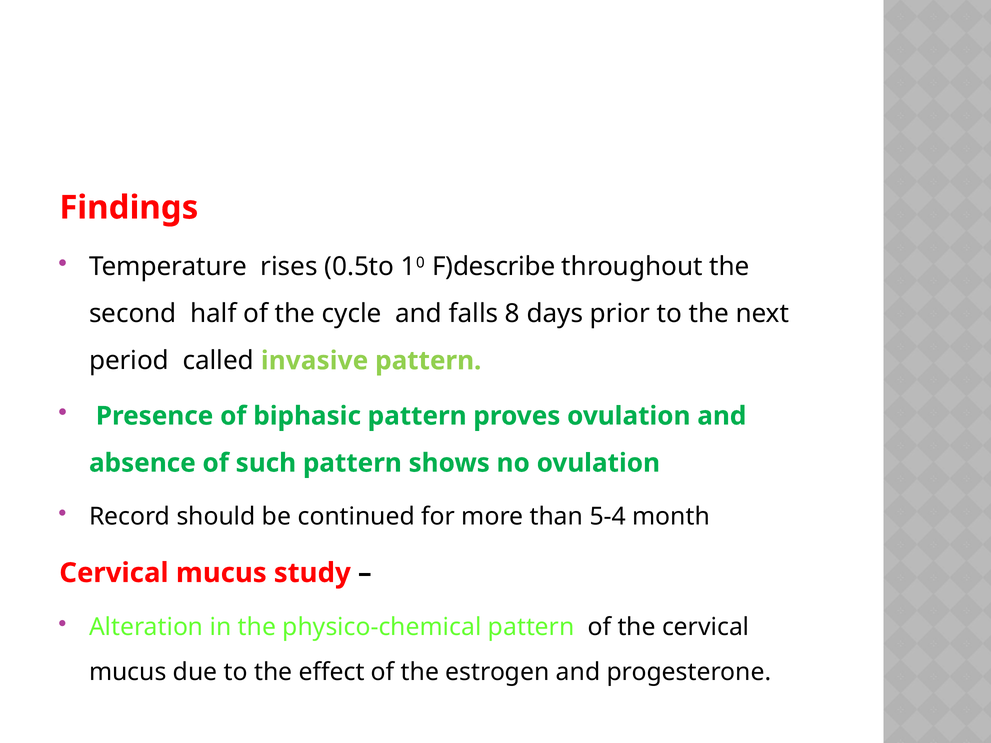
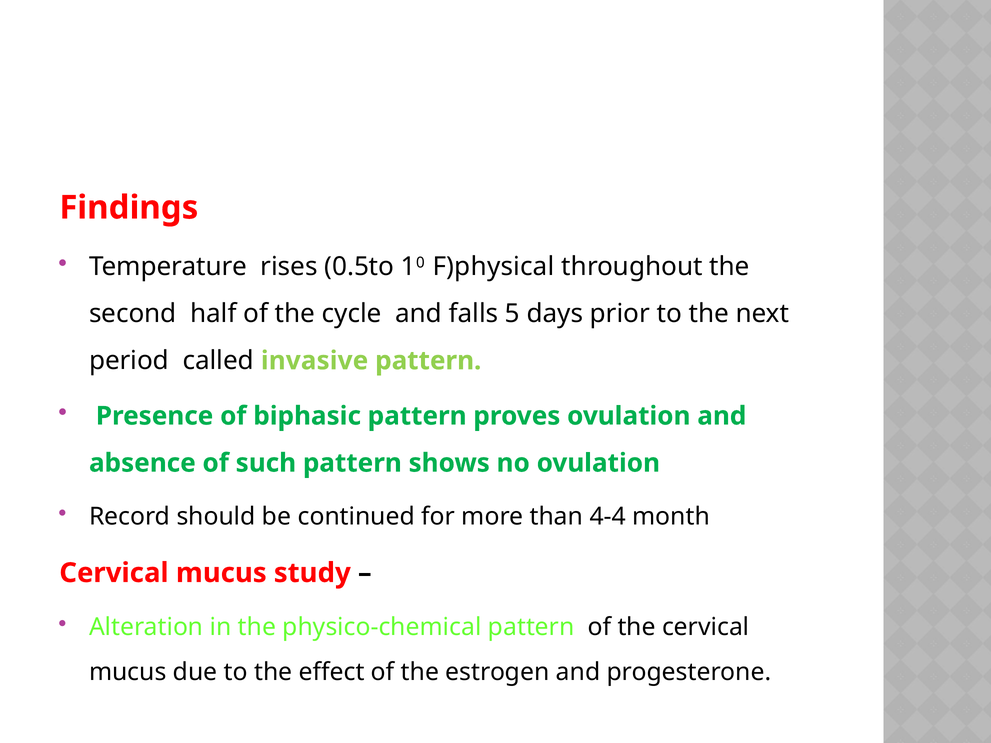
F)describe: F)describe -> F)physical
8: 8 -> 5
5-4: 5-4 -> 4-4
